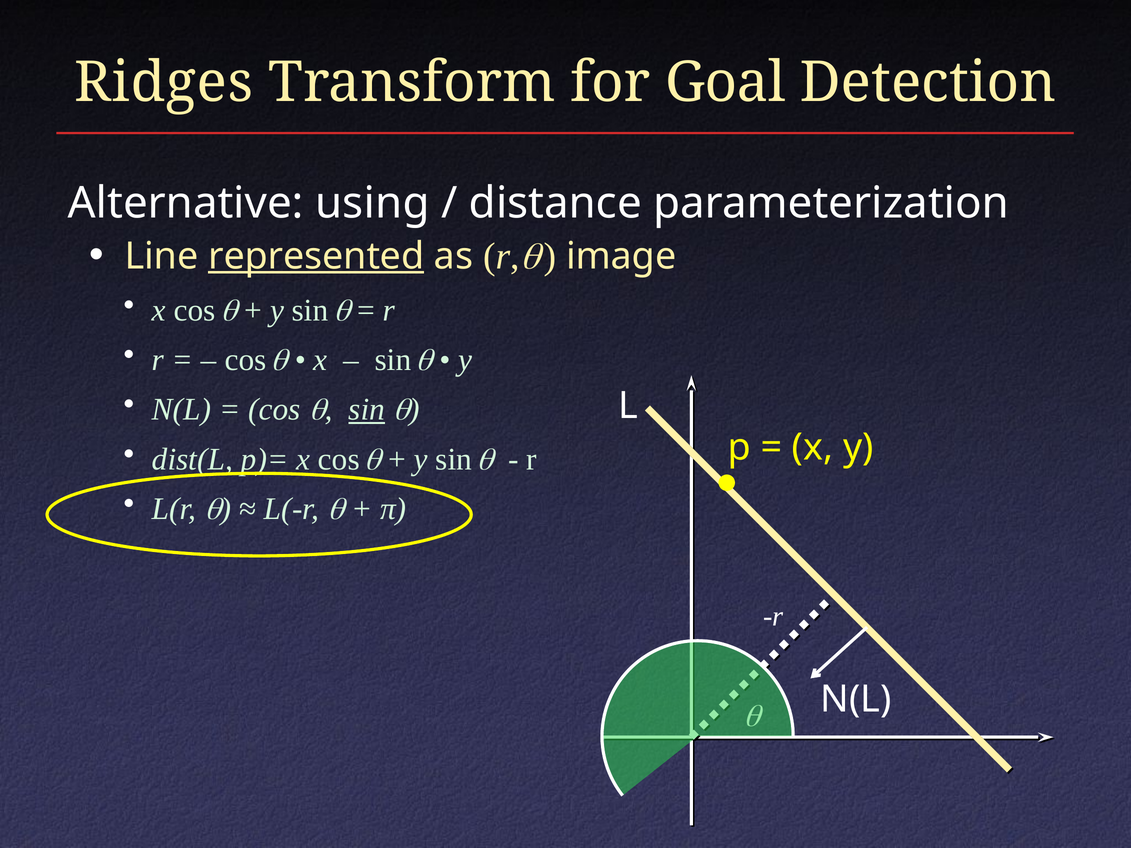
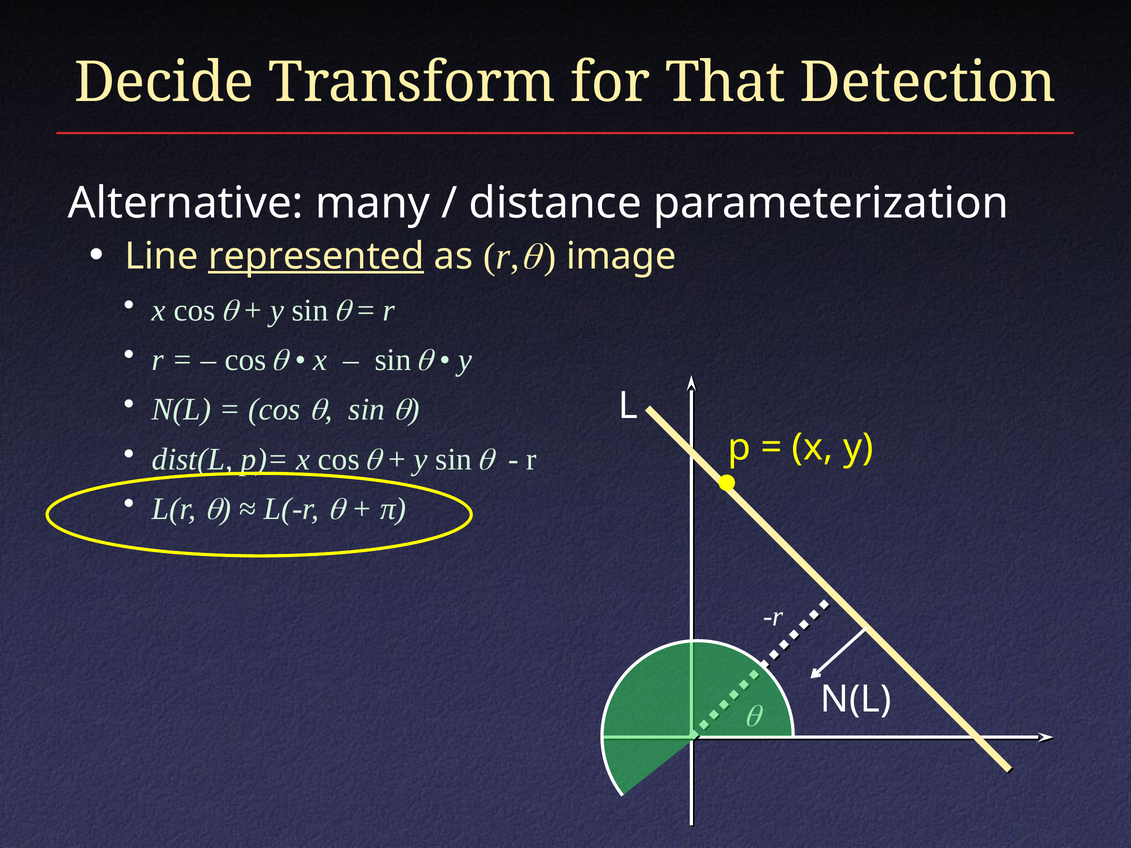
Ridges: Ridges -> Decide
Goal: Goal -> That
using: using -> many
sin at (367, 410) underline: present -> none
